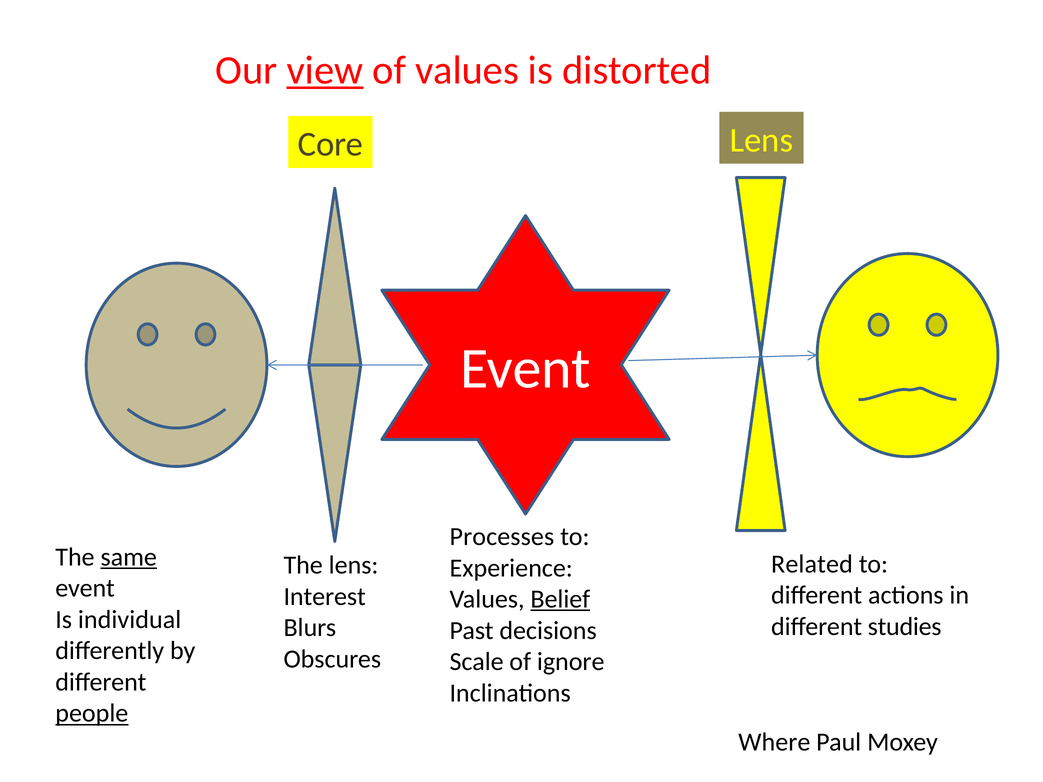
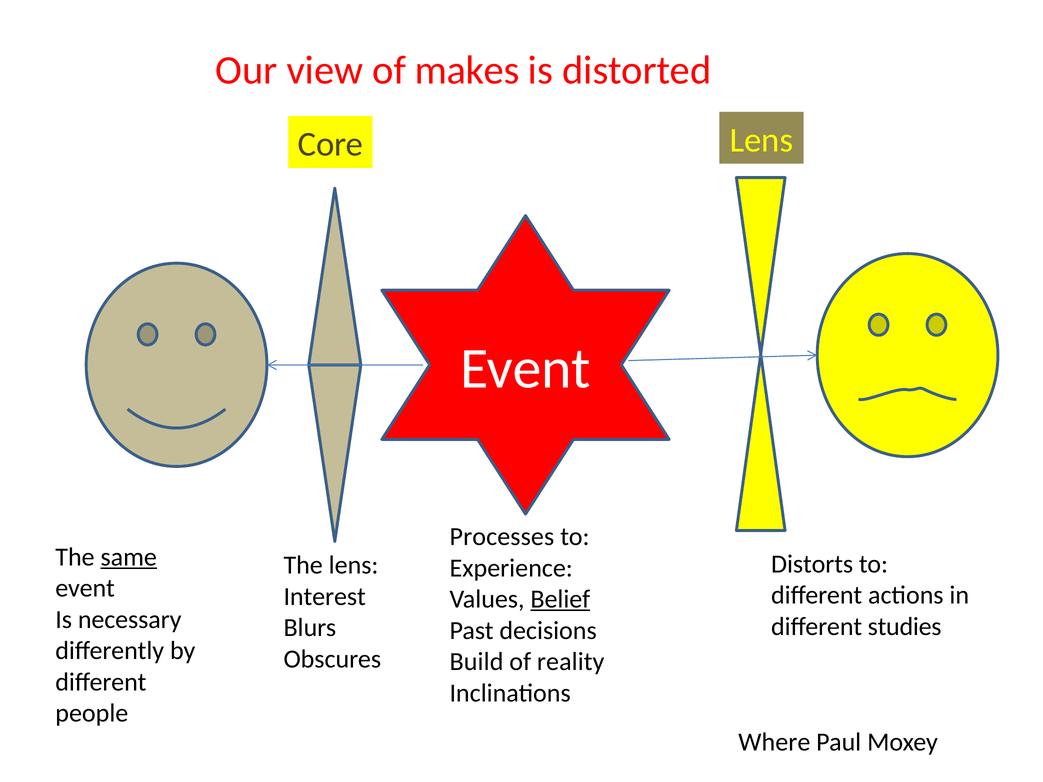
view underline: present -> none
of values: values -> makes
Related: Related -> Distorts
individual: individual -> necessary
Scale: Scale -> Build
ignore: ignore -> reality
people underline: present -> none
